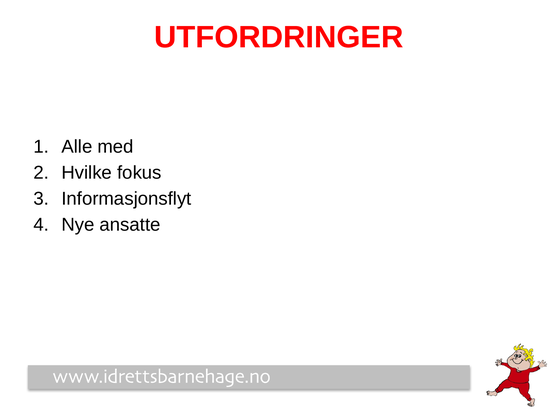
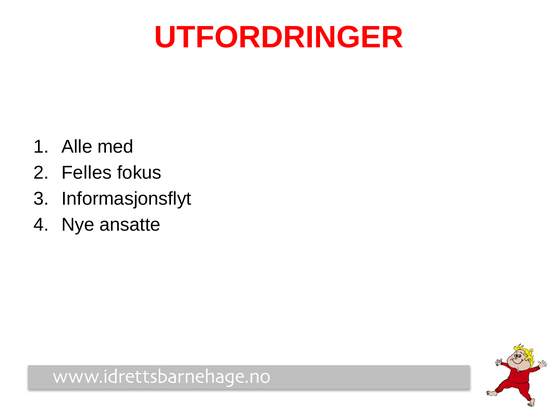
Hvilke: Hvilke -> Felles
